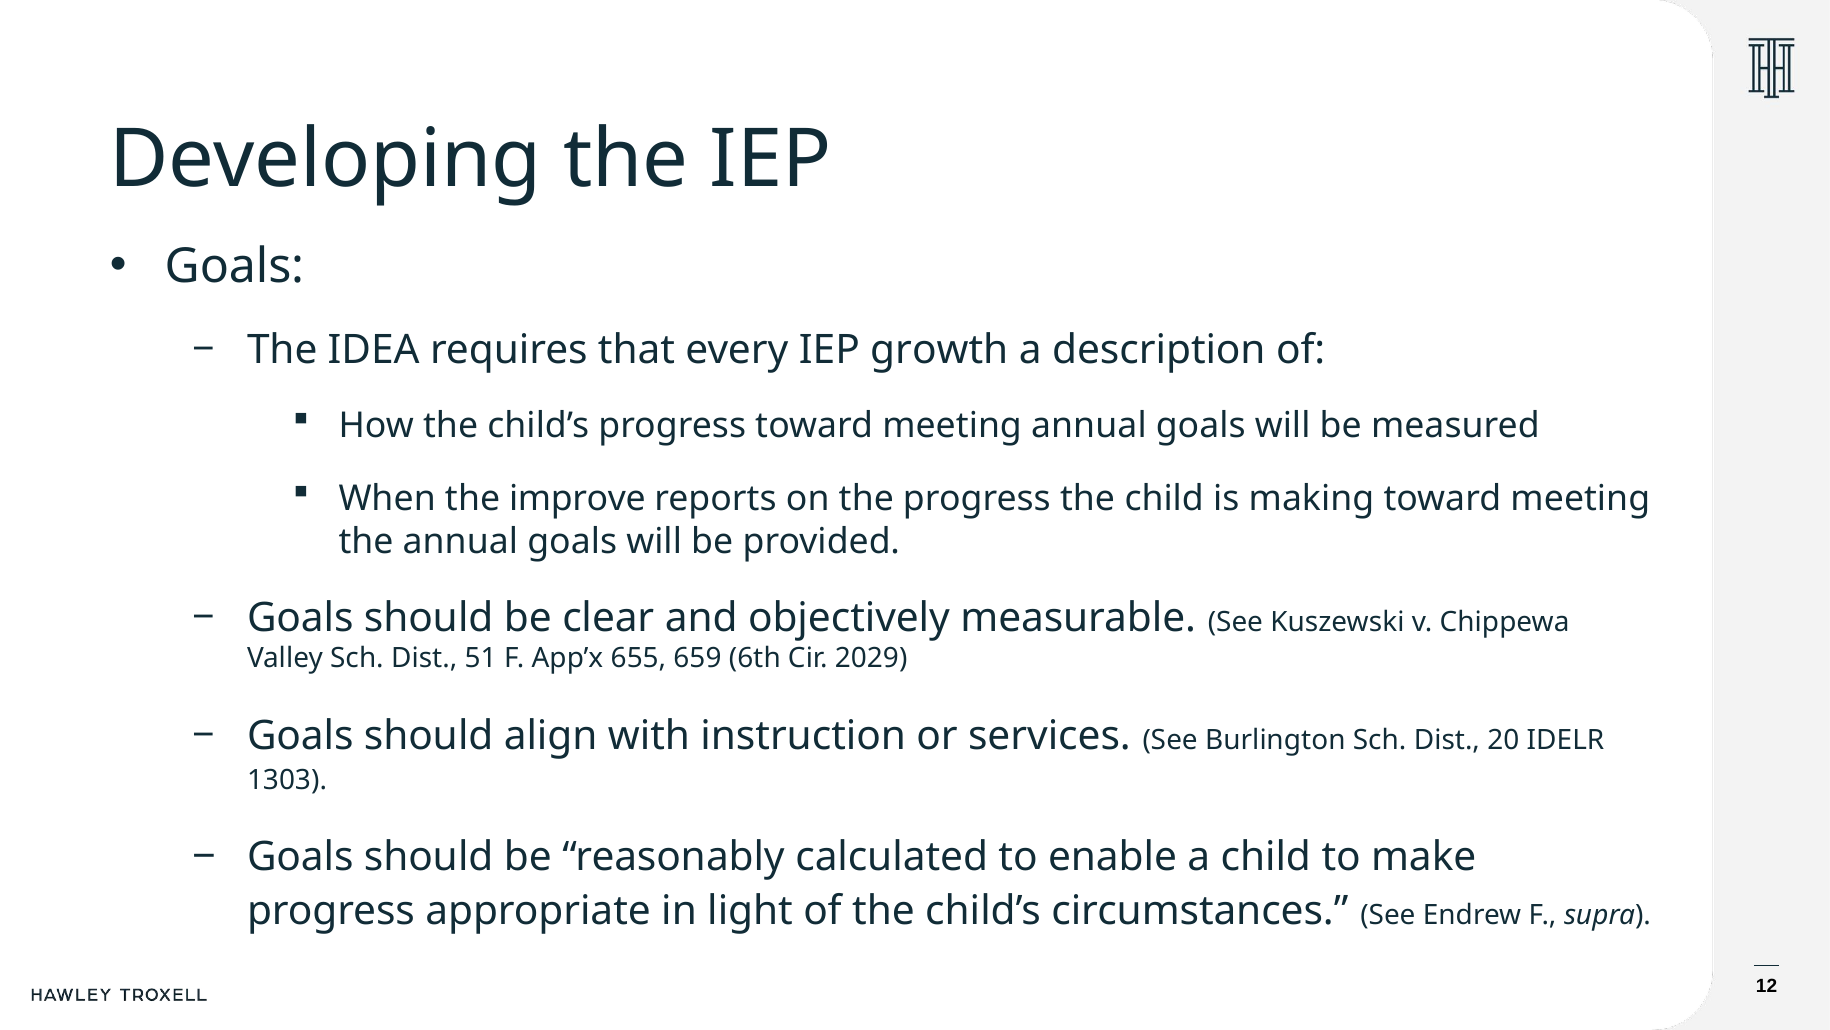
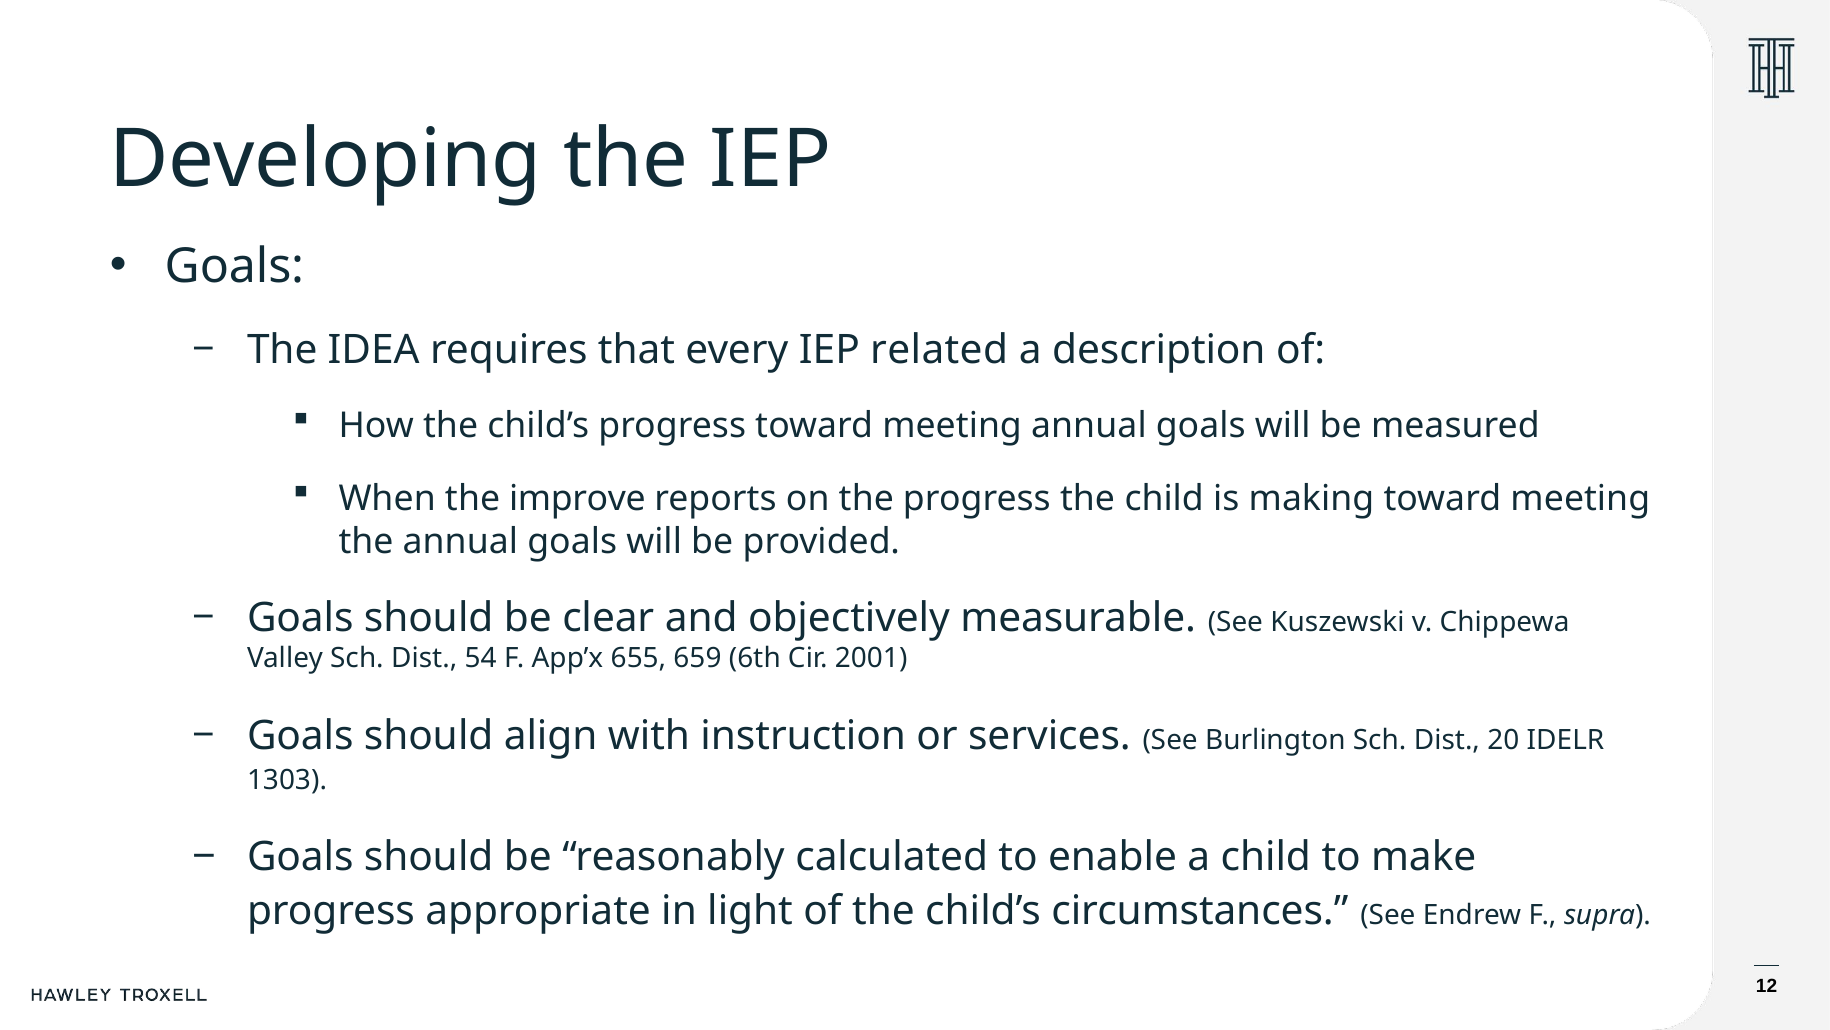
growth: growth -> related
51: 51 -> 54
2029: 2029 -> 2001
